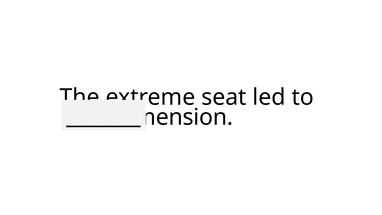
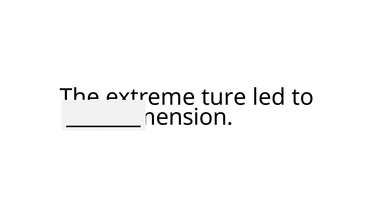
seat: seat -> ture
